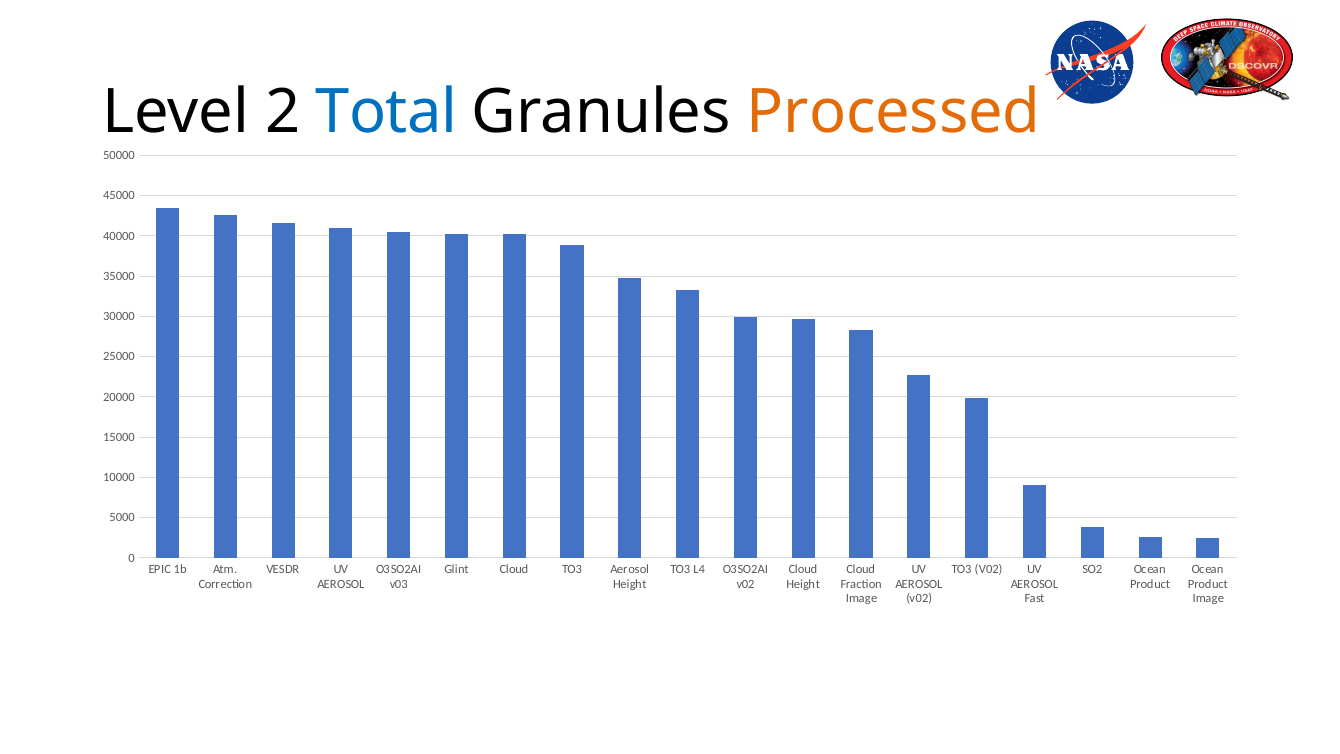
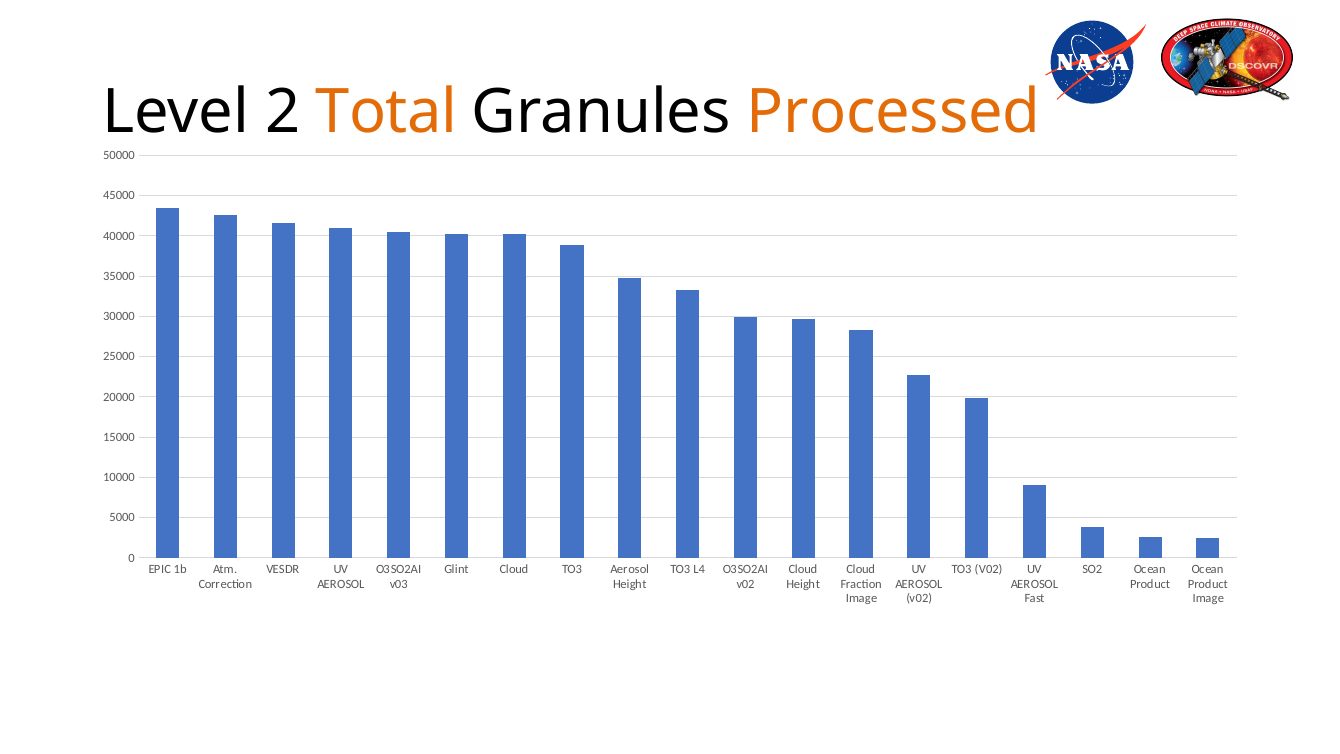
Total colour: blue -> orange
